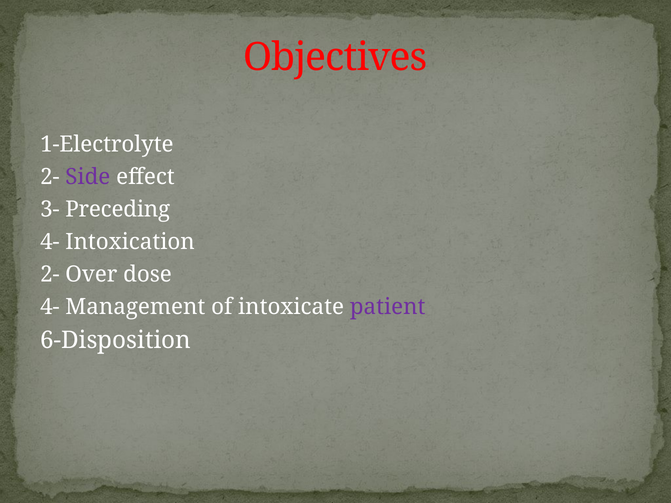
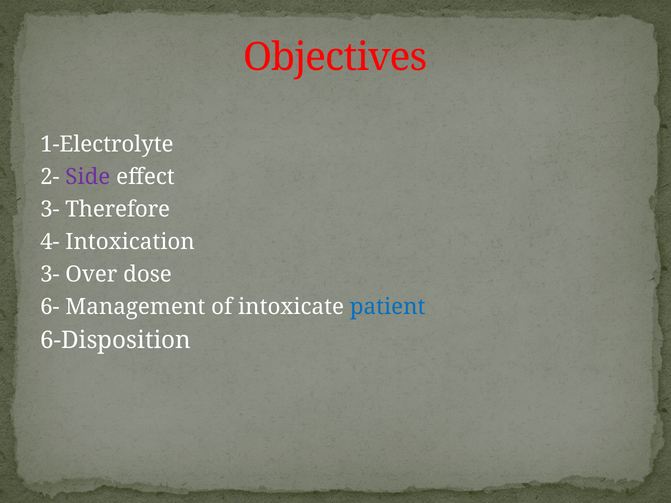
Preceding: Preceding -> Therefore
2- at (50, 274): 2- -> 3-
4- at (50, 307): 4- -> 6-
patient colour: purple -> blue
